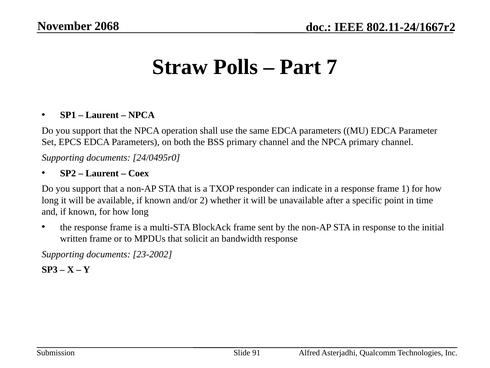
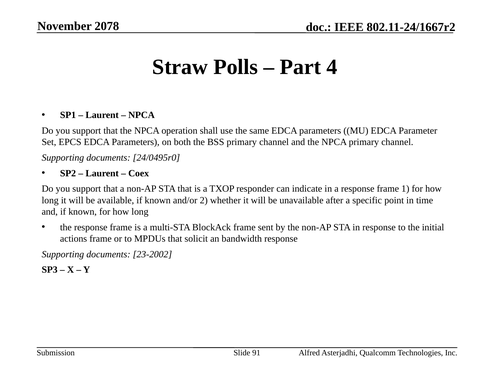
2068: 2068 -> 2078
7: 7 -> 4
written: written -> actions
